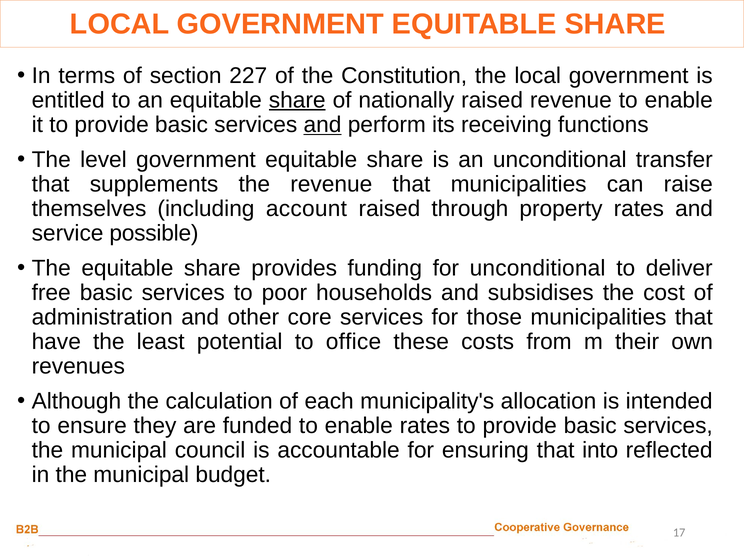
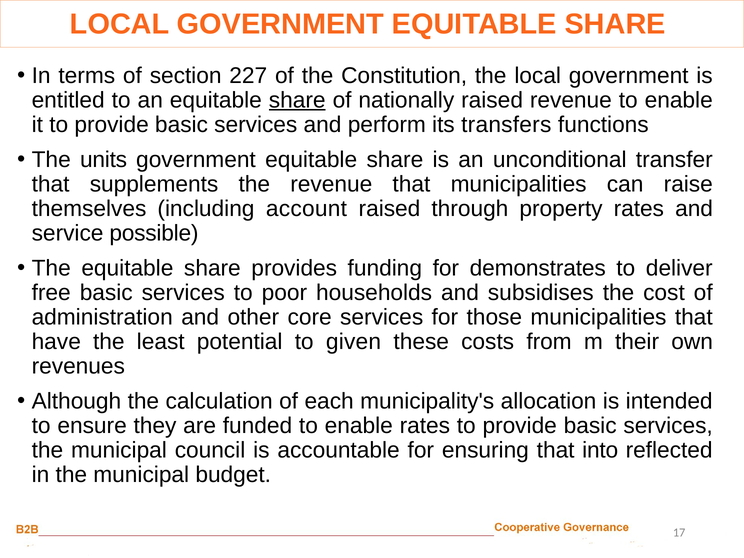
and at (323, 125) underline: present -> none
receiving: receiving -> transfers
level: level -> units
for unconditional: unconditional -> demonstrates
office: office -> given
